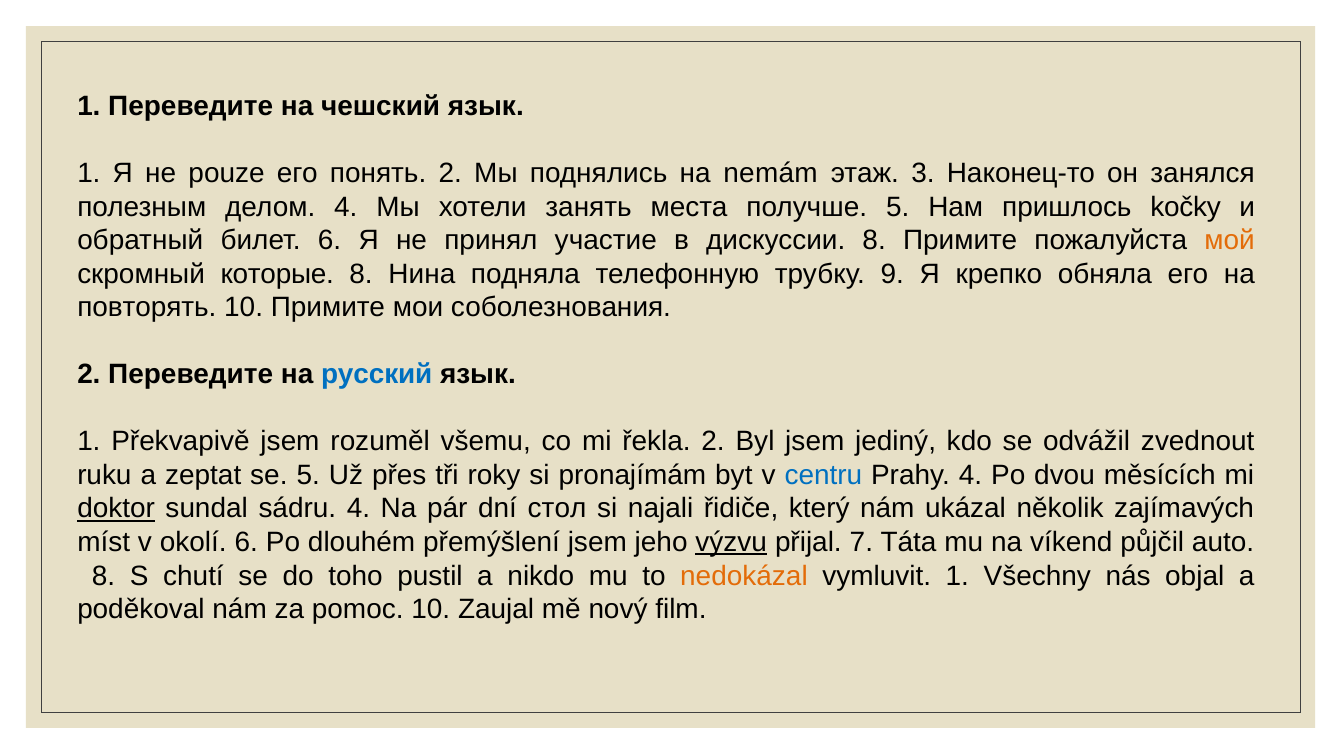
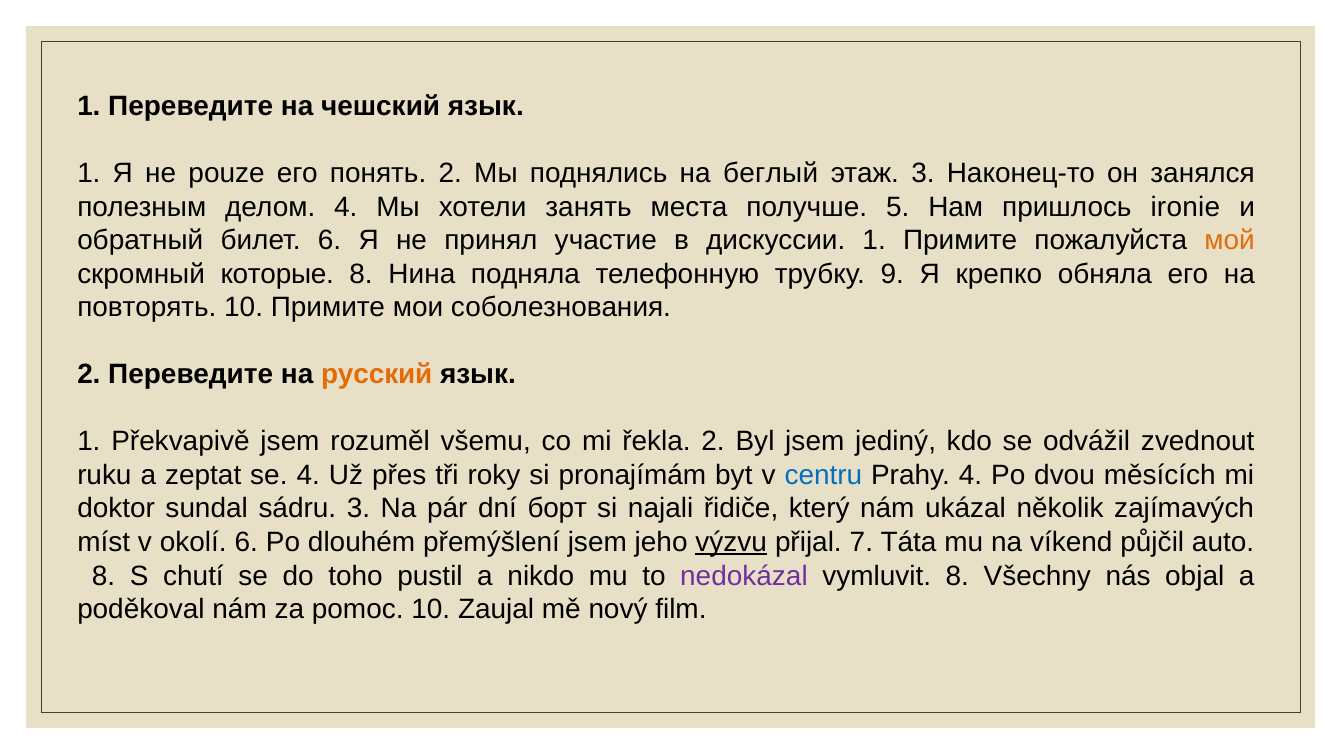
nemám: nemám -> беглый
kočky: kočky -> ironie
дискуссии 8: 8 -> 1
русский colour: blue -> orange
se 5: 5 -> 4
doktor underline: present -> none
sádru 4: 4 -> 3
стол: стол -> борт
nedokázal colour: orange -> purple
vymluvit 1: 1 -> 8
